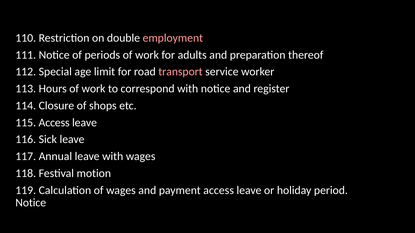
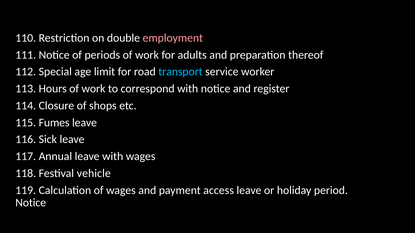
transport colour: pink -> light blue
115 Access: Access -> Fumes
motion: motion -> vehicle
